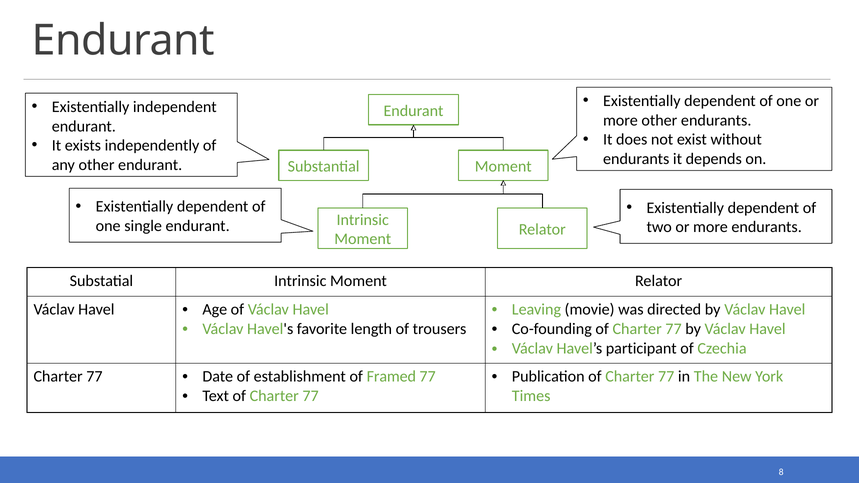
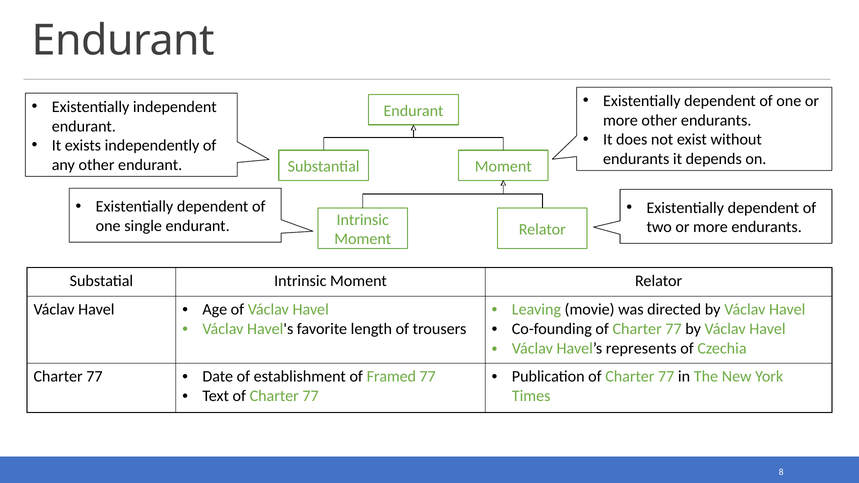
participant: participant -> represents
